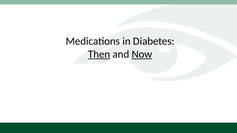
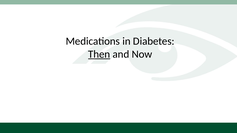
Now underline: present -> none
